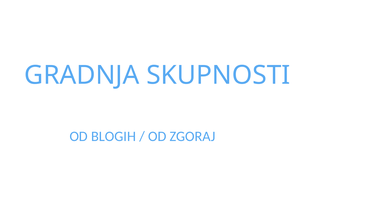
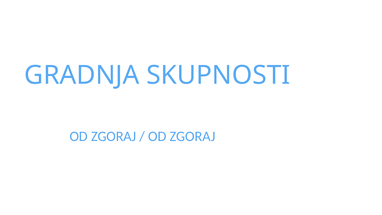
BLOGIH at (114, 136): BLOGIH -> ZGORAJ
